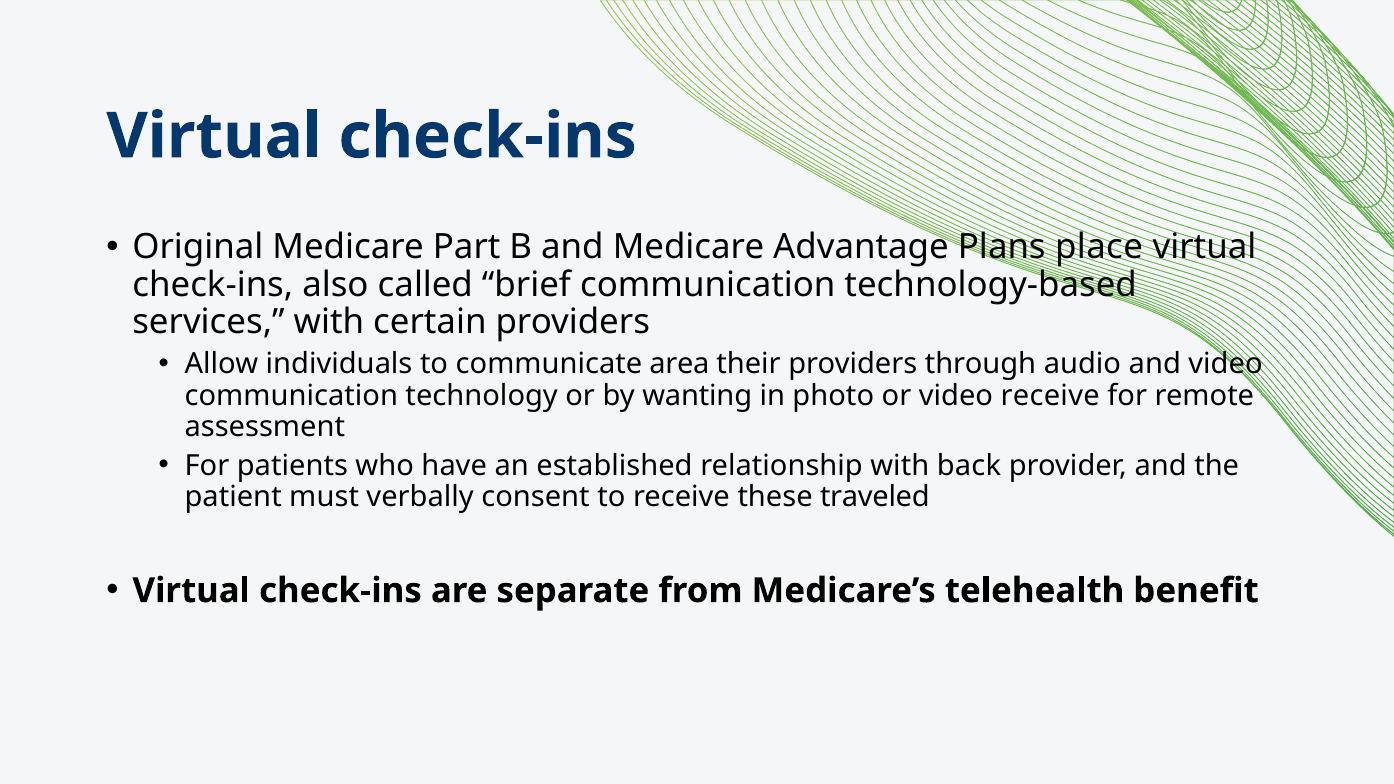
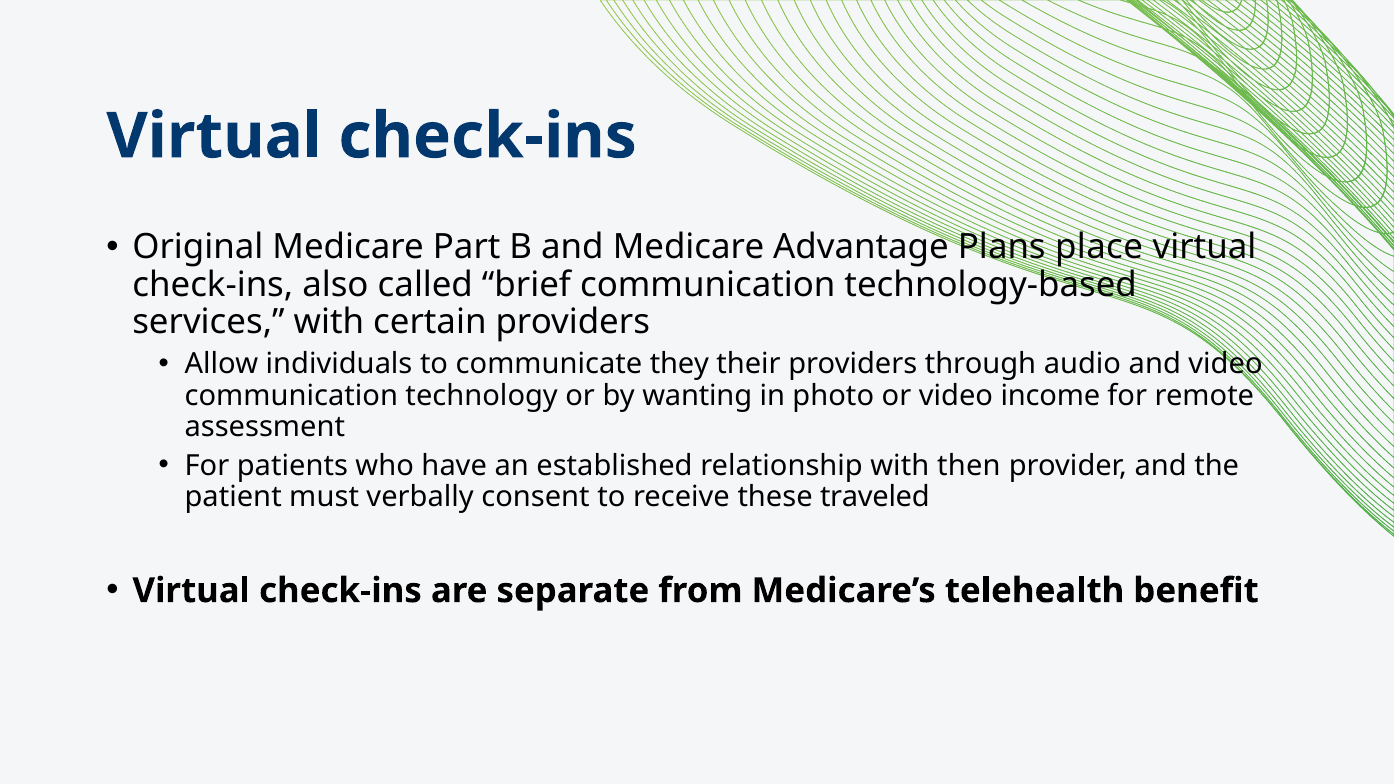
area: area -> they
video receive: receive -> income
back: back -> then
